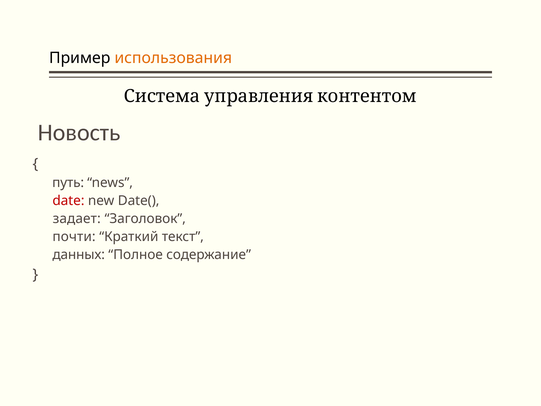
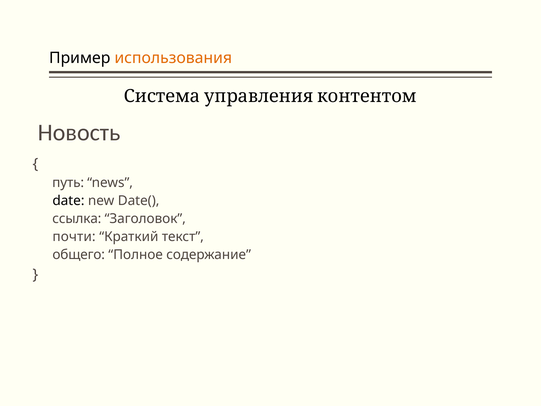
date colour: red -> black
задает: задает -> ссылка
данных: данных -> общего
